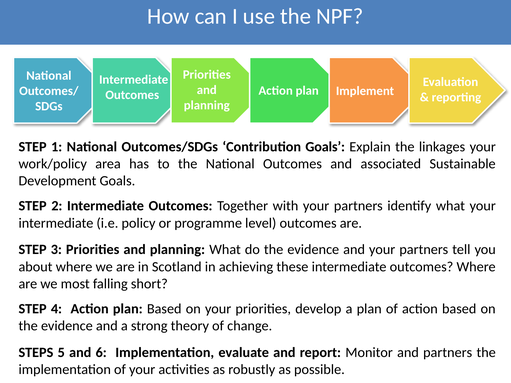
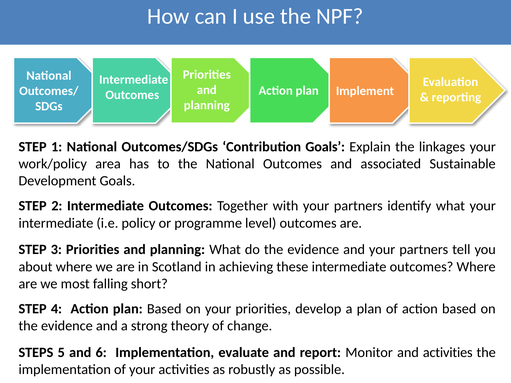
and partners: partners -> activities
